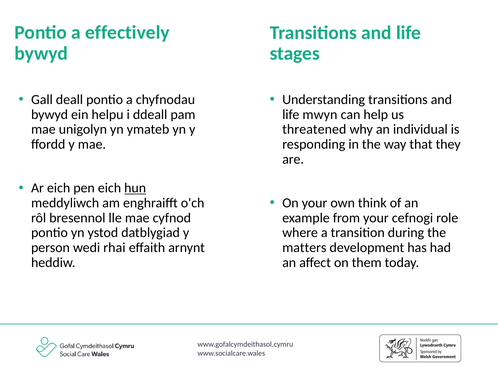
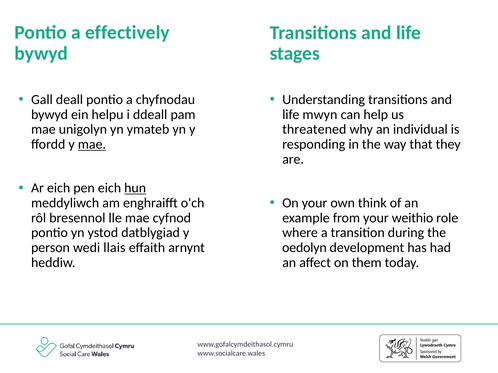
mae at (92, 145) underline: none -> present
cefnogi: cefnogi -> weithio
rhai: rhai -> llais
matters: matters -> oedolyn
